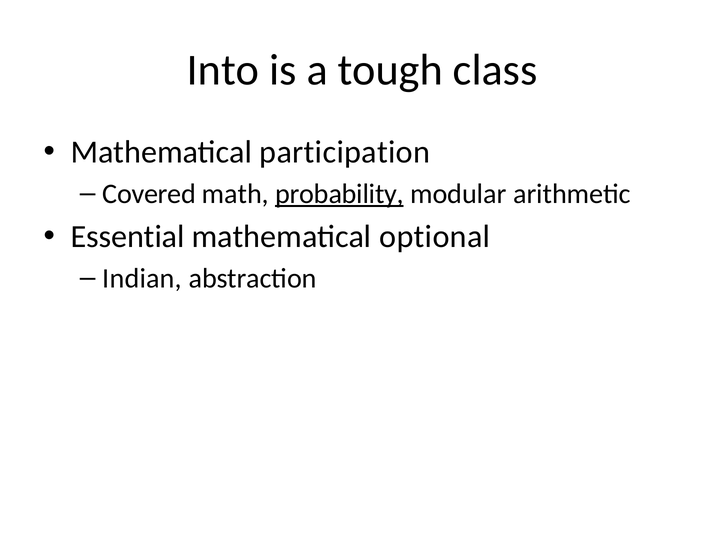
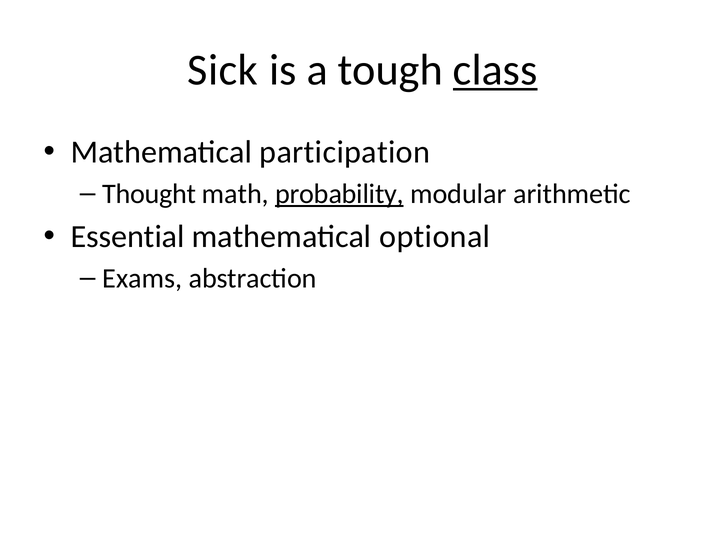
Into: Into -> Sick
class underline: none -> present
Covered: Covered -> Thought
Indian: Indian -> Exams
